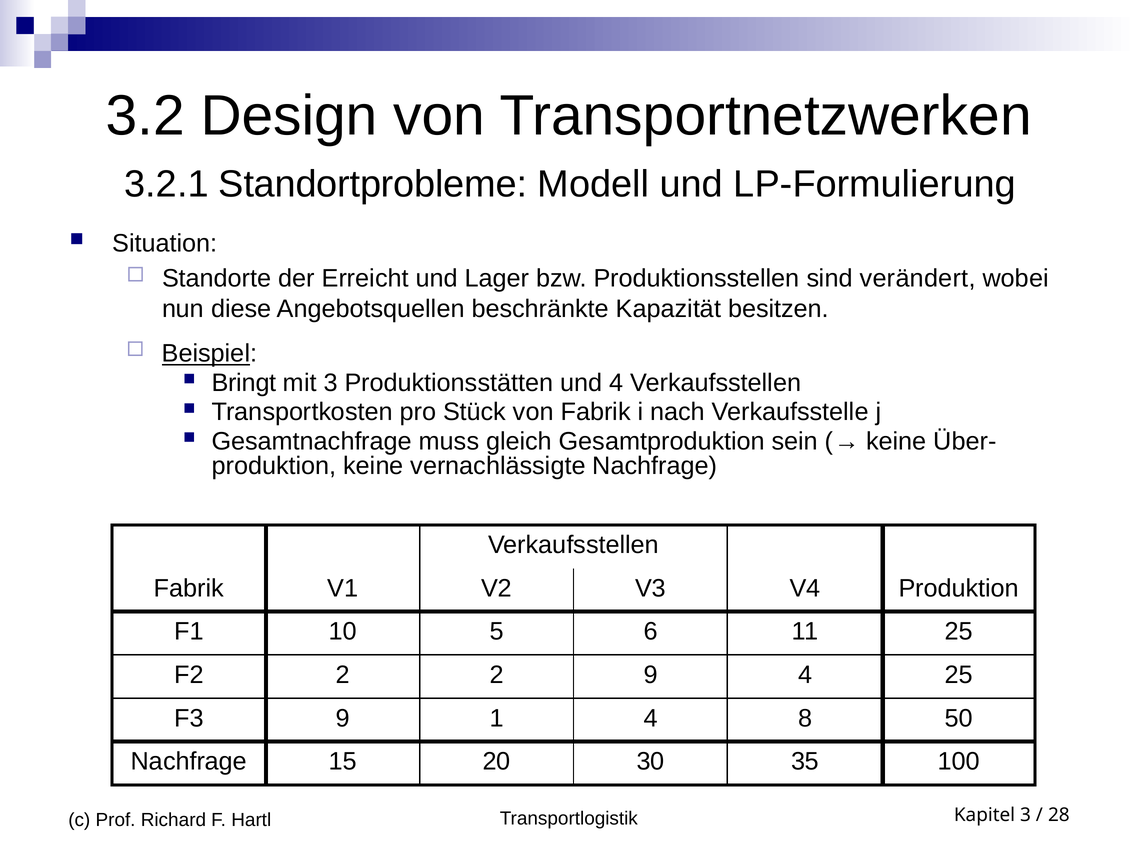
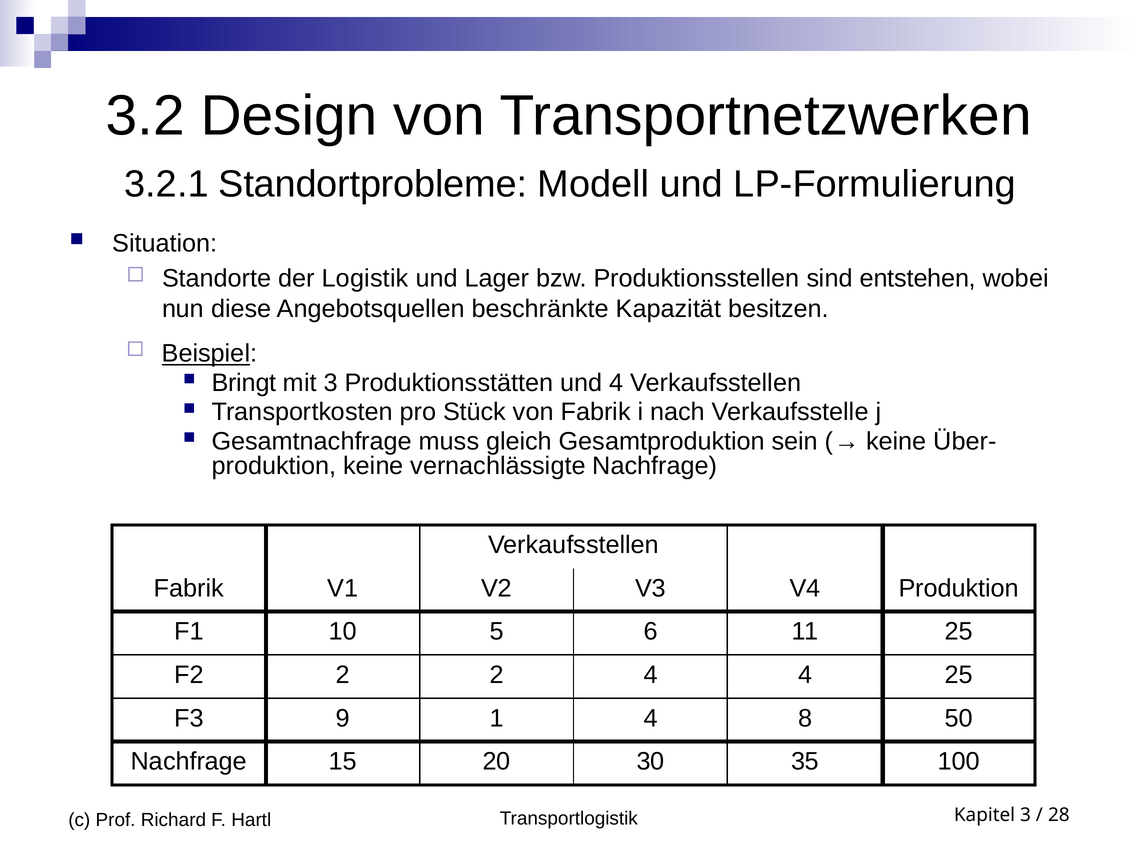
Erreicht: Erreicht -> Logistik
verändert: verändert -> entstehen
2 9: 9 -> 4
